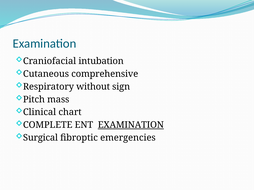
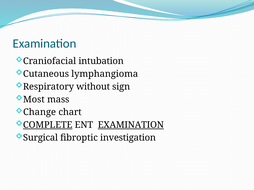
comprehensive: comprehensive -> lymphangioma
Pitch: Pitch -> Most
Clinical: Clinical -> Change
COMPLETE underline: none -> present
emergencies: emergencies -> investigation
